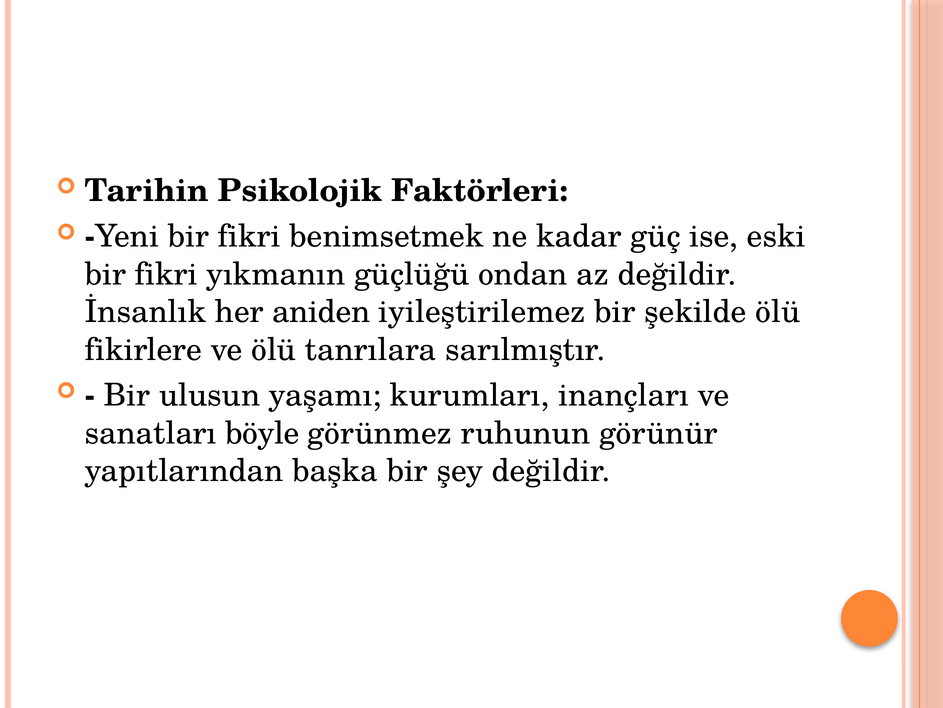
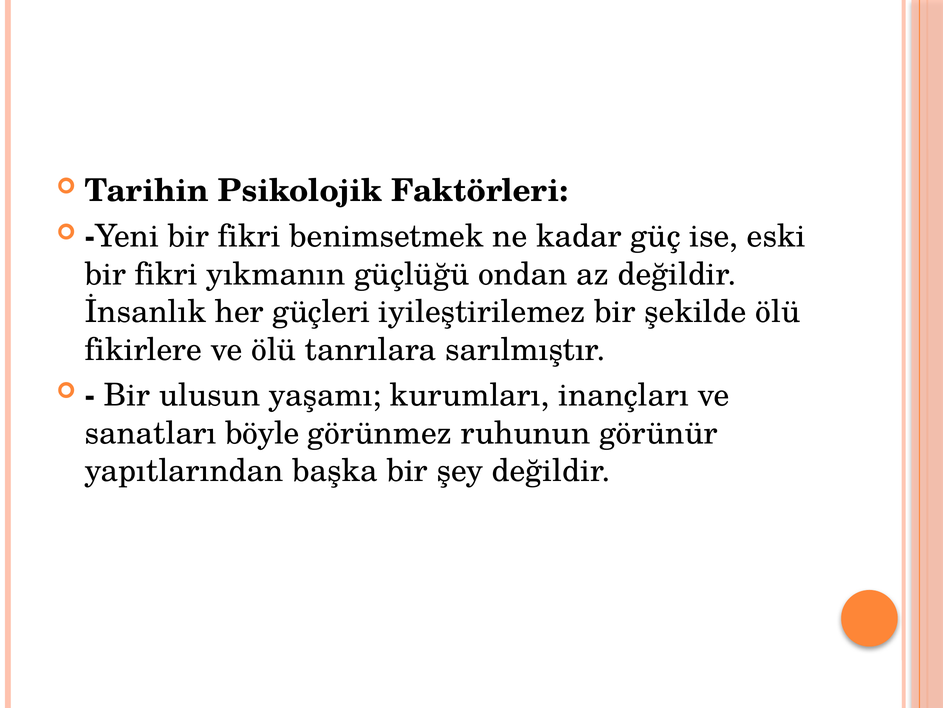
aniden: aniden -> güçleri
